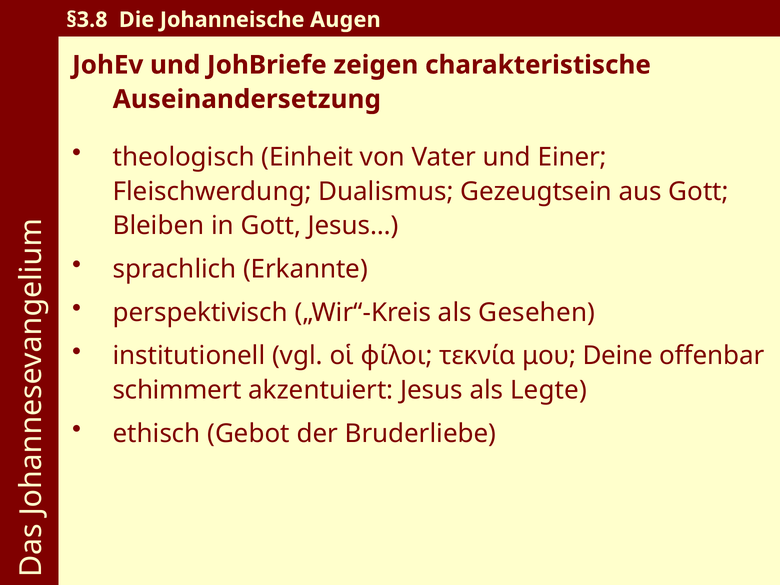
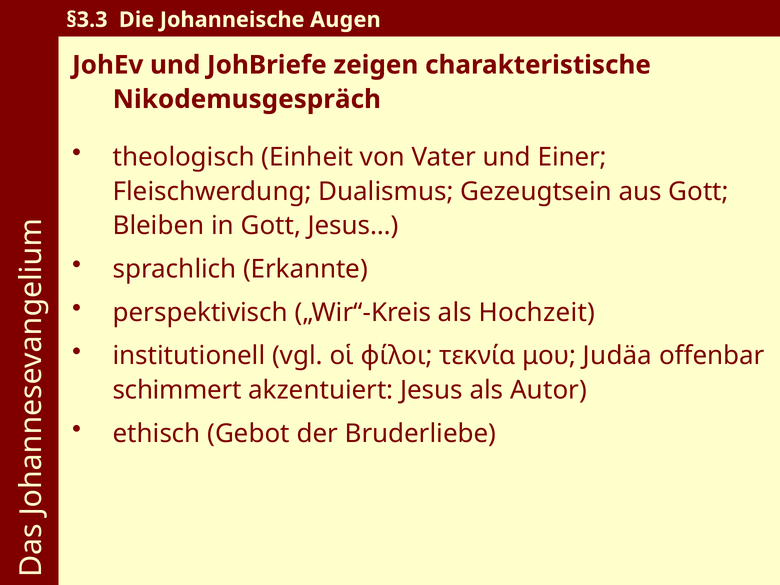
§3.8: §3.8 -> §3.3
Auseinandersetzung: Auseinandersetzung -> Nikodemusgespräch
Gesehen: Gesehen -> Hochzeit
Deine: Deine -> Judäa
Legte: Legte -> Autor
